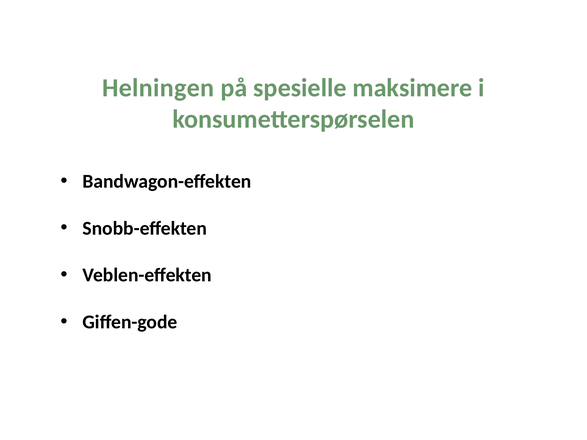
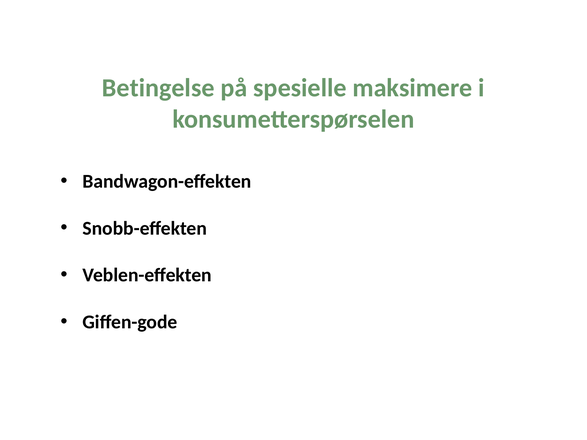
Helningen: Helningen -> Betingelse
